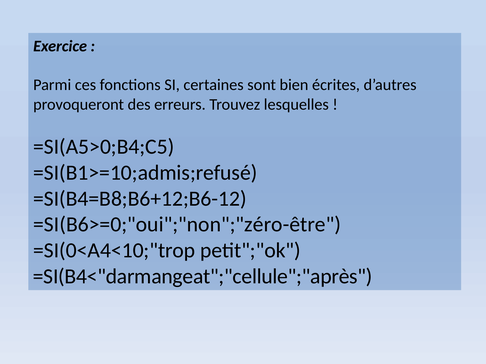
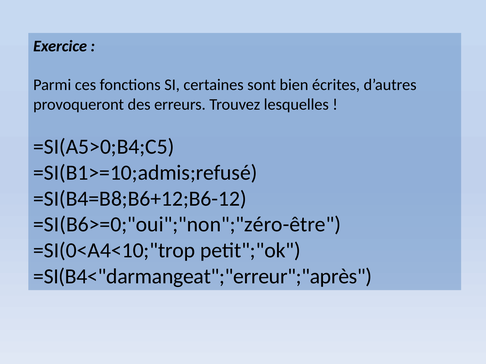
=SI(B4<"darmangeat";"cellule";"après: =SI(B4<"darmangeat";"cellule";"après -> =SI(B4<"darmangeat";"erreur";"après
